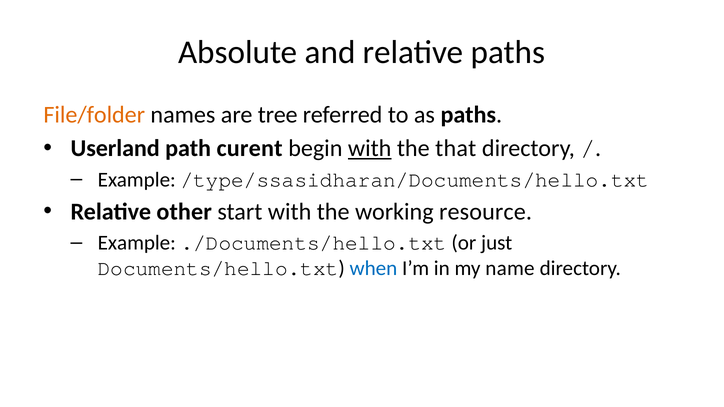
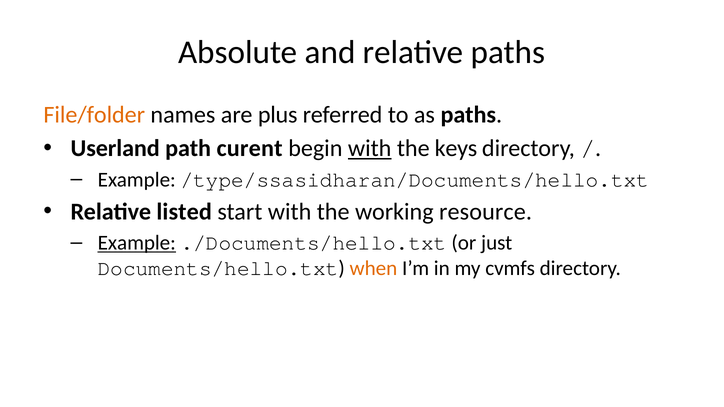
tree: tree -> plus
that: that -> keys
other: other -> listed
Example at (137, 243) underline: none -> present
when colour: blue -> orange
name: name -> cvmfs
